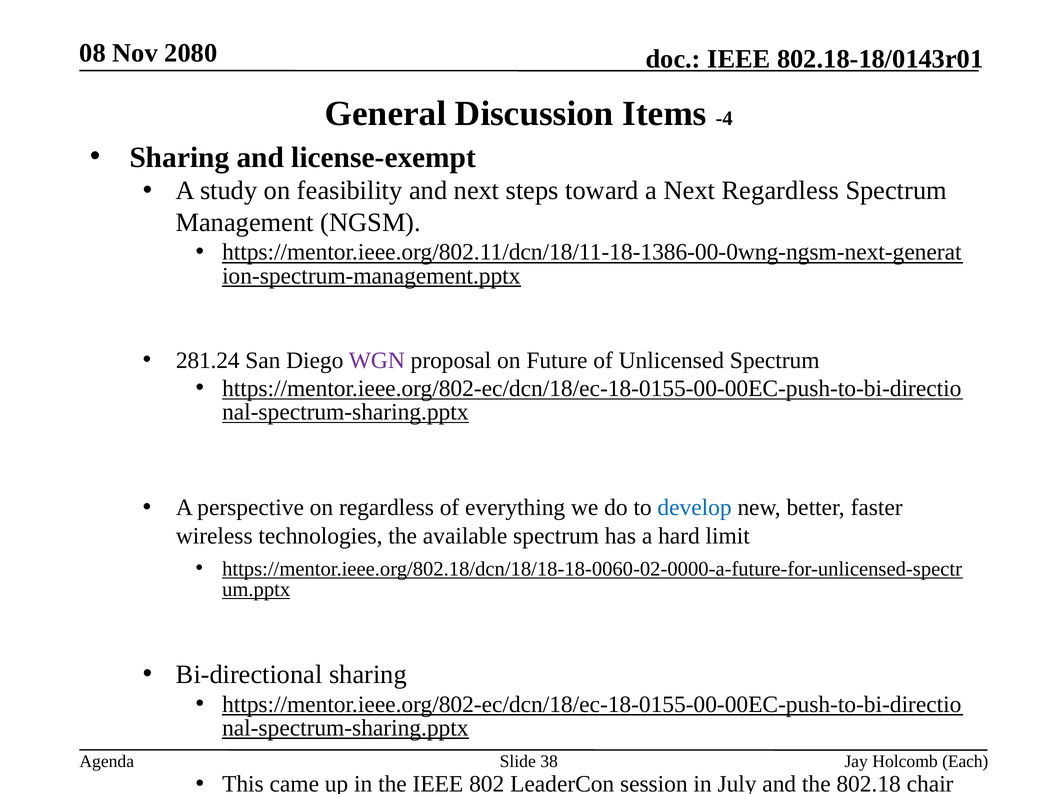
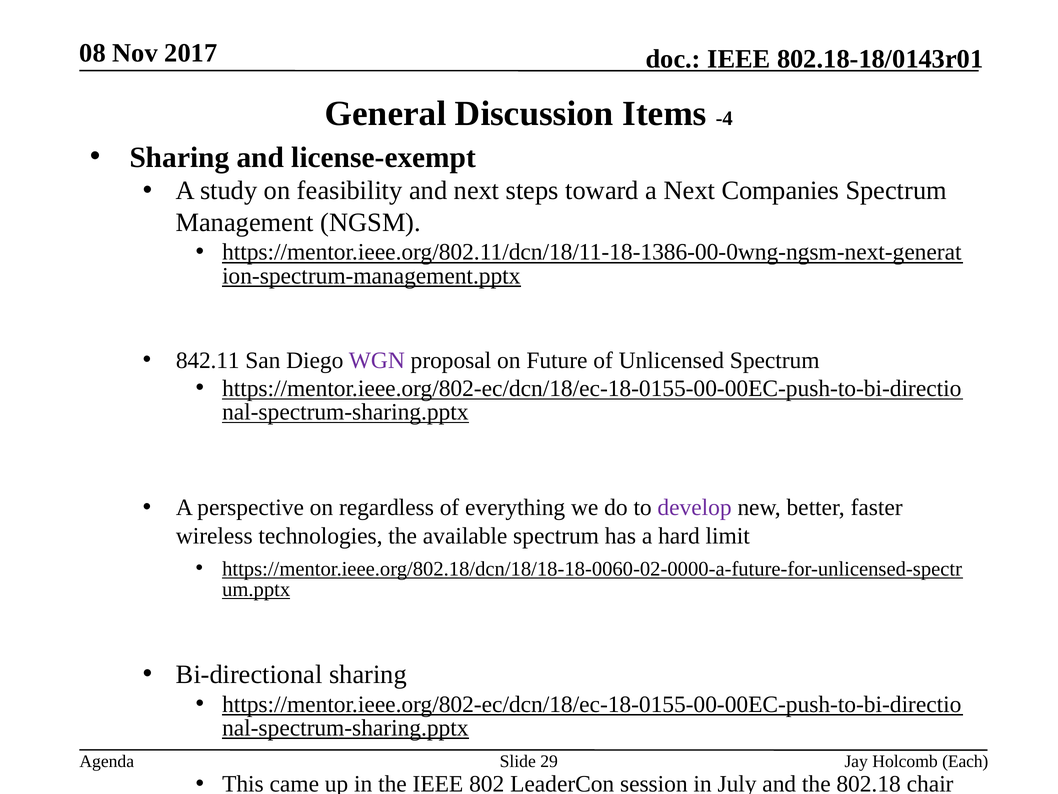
2080: 2080 -> 2017
Next Regardless: Regardless -> Companies
281.24: 281.24 -> 842.11
develop colour: blue -> purple
38: 38 -> 29
